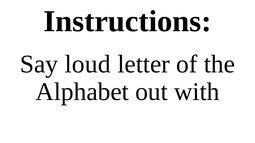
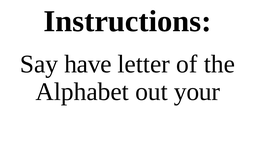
loud: loud -> have
with: with -> your
